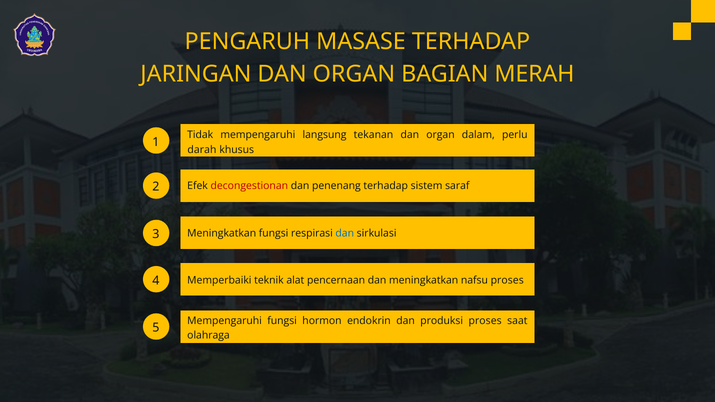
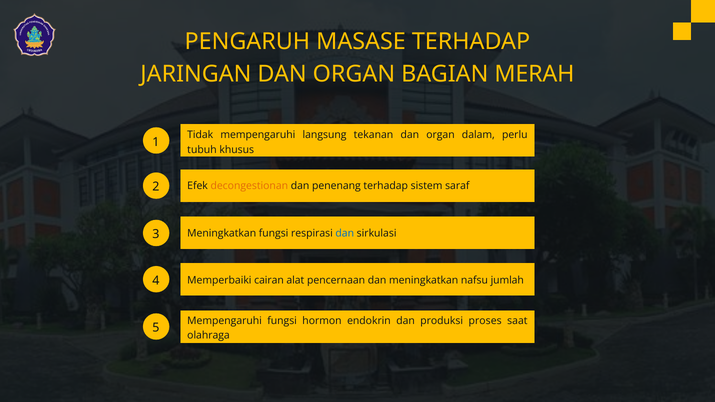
darah: darah -> tubuh
decongestionan colour: red -> orange
teknik: teknik -> cairan
nafsu proses: proses -> jumlah
